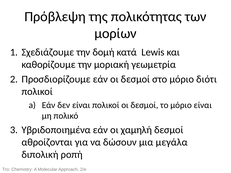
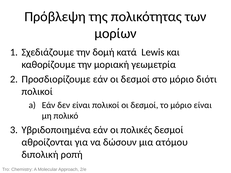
χαμηλή: χαμηλή -> πολικές
μεγάλα: μεγάλα -> ατόμου
